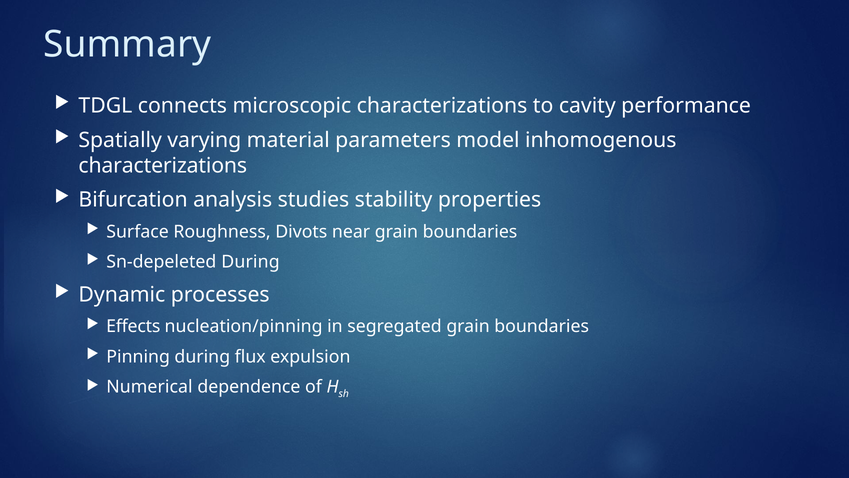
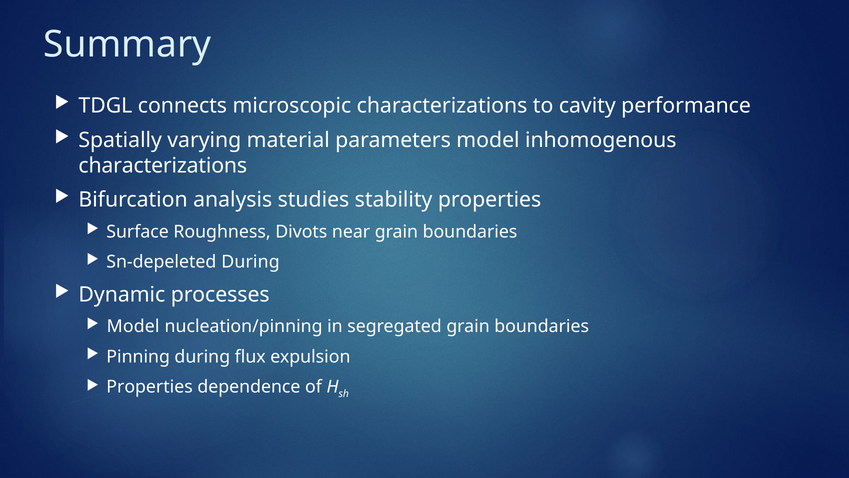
Effects at (133, 326): Effects -> Model
Numerical at (150, 386): Numerical -> Properties
